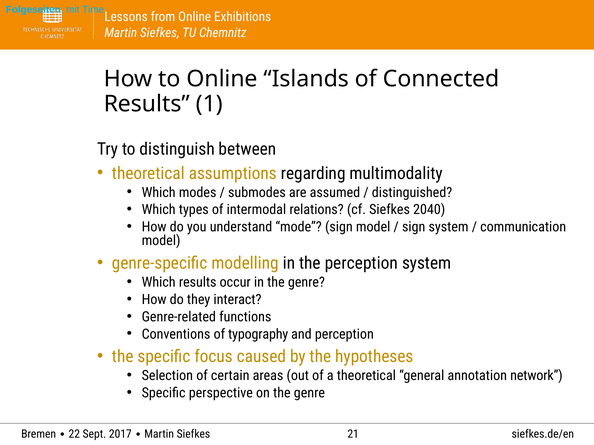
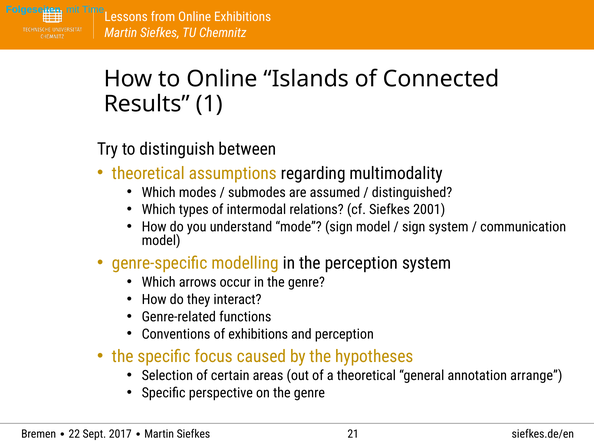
2040: 2040 -> 2001
Which results: results -> arrows
of typography: typography -> exhibitions
network: network -> arrange
